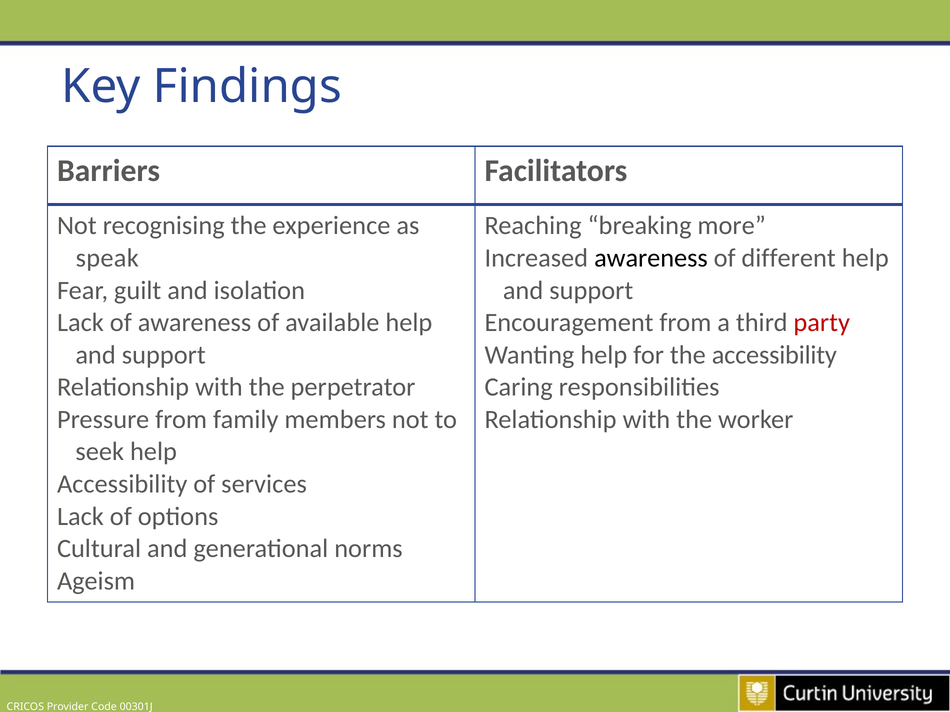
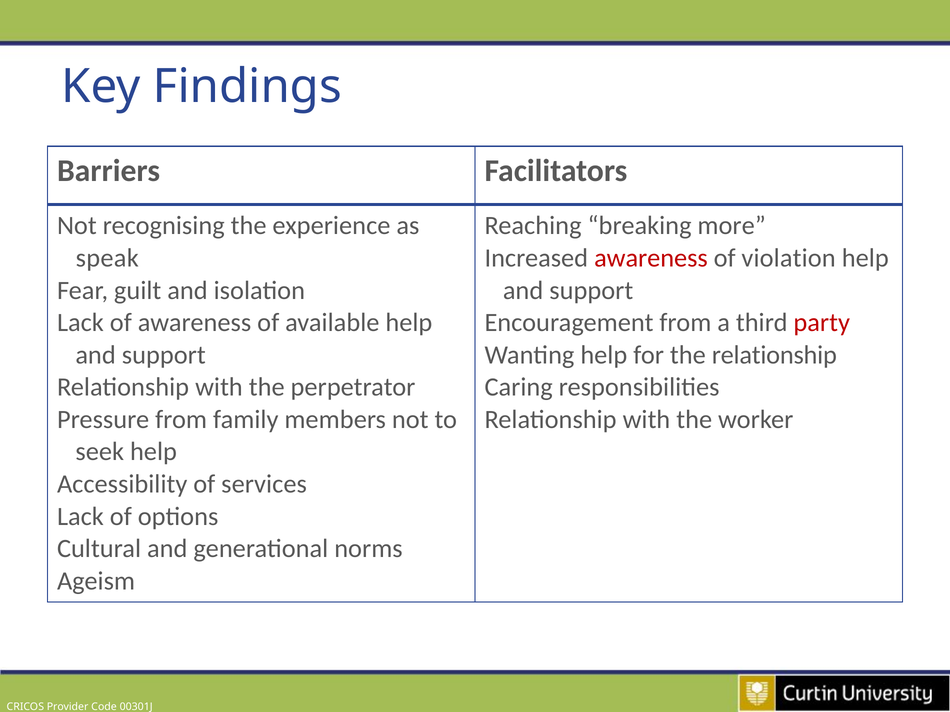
awareness at (651, 258) colour: black -> red
different: different -> violation
the accessibility: accessibility -> relationship
